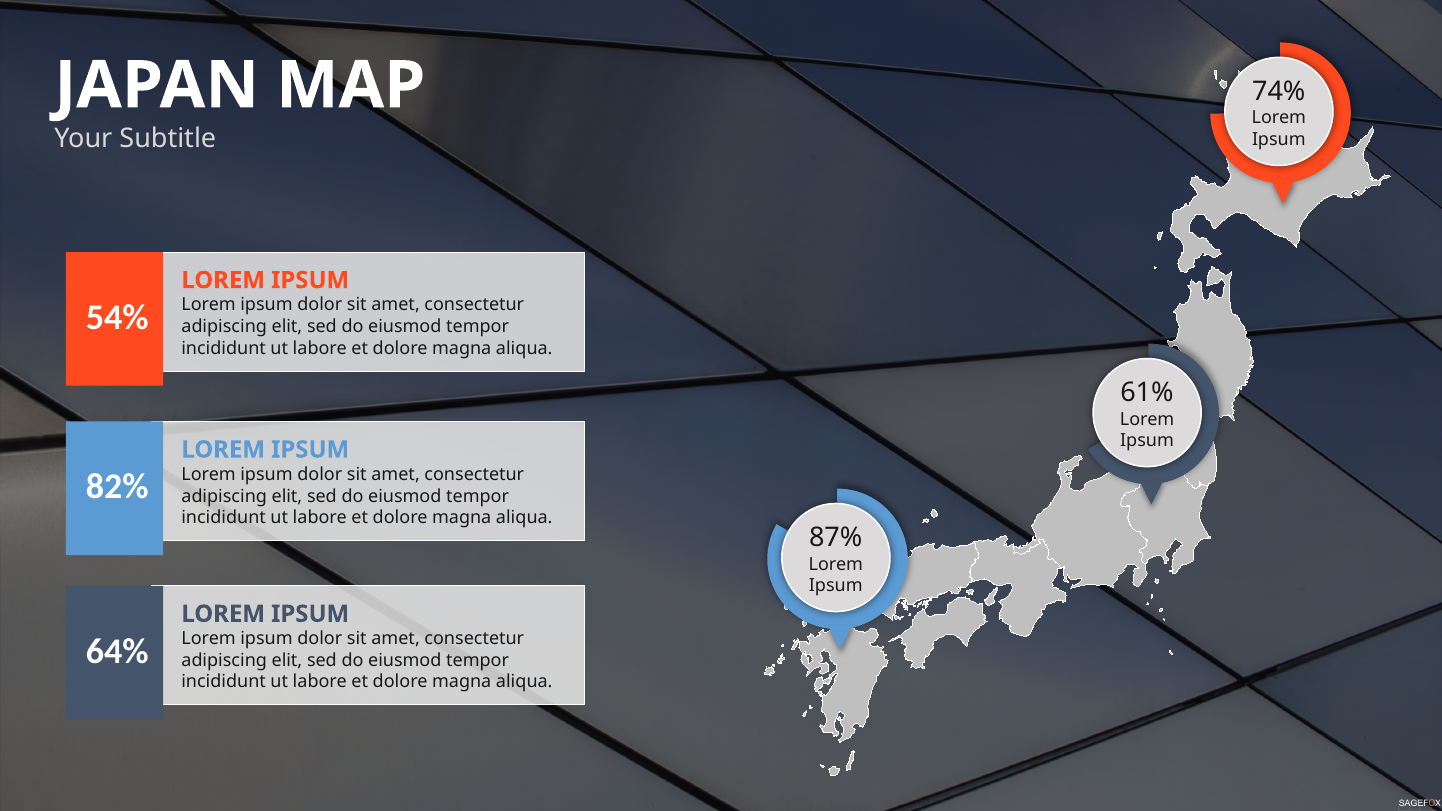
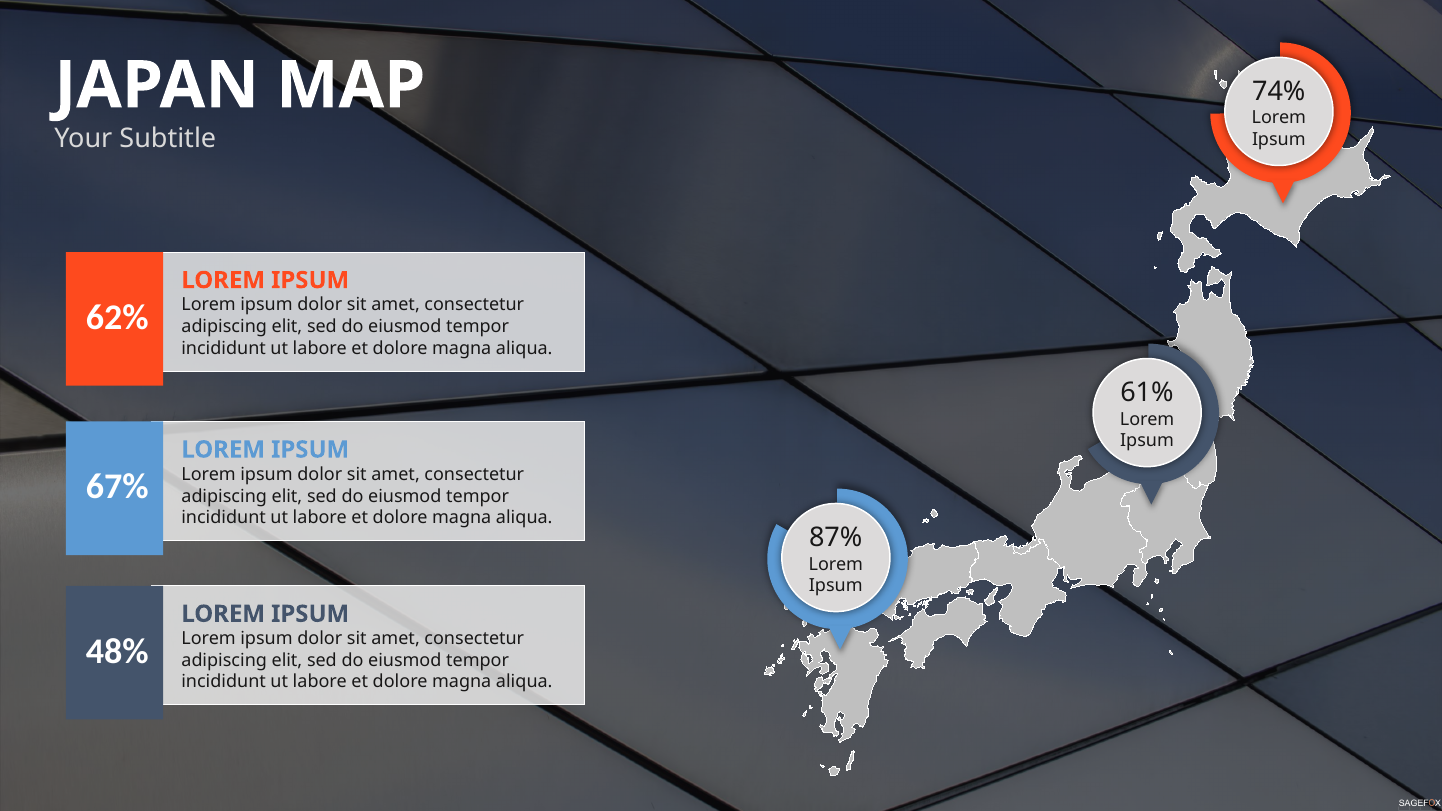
54%: 54% -> 62%
82%: 82% -> 67%
64%: 64% -> 48%
